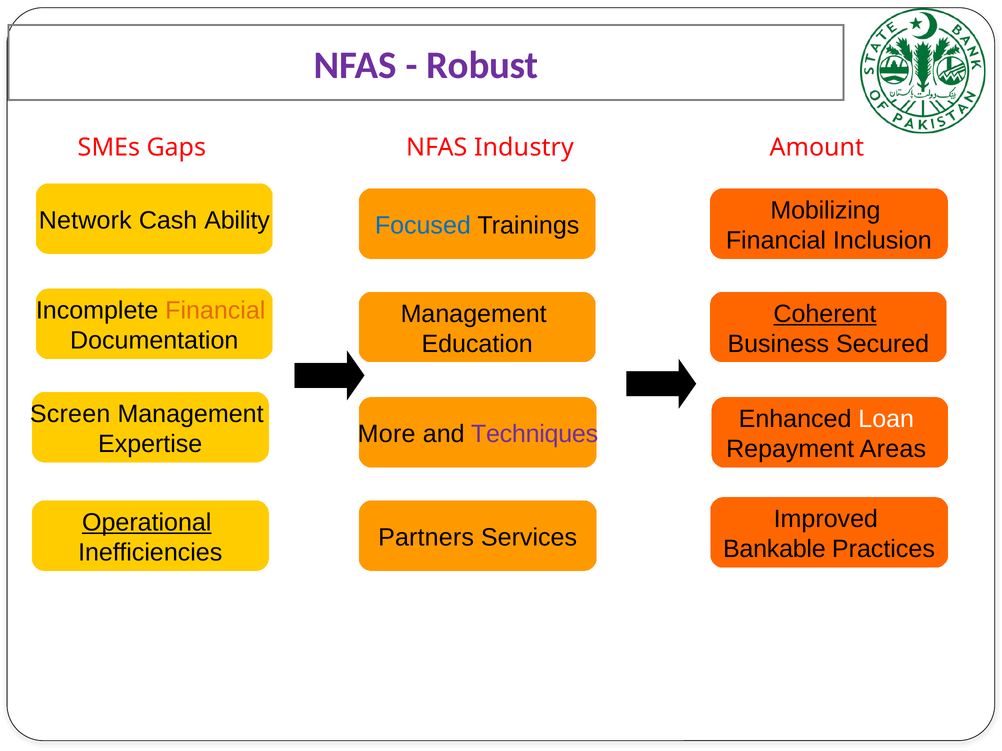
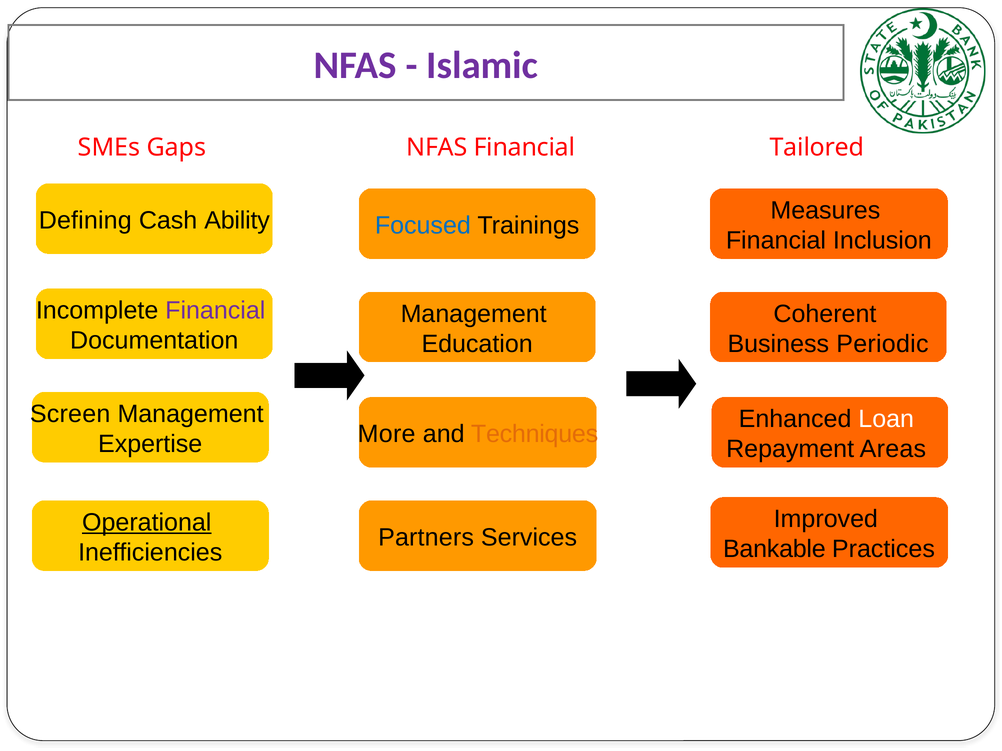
Robust: Robust -> Islamic
NFAS Industry: Industry -> Financial
Amount: Amount -> Tailored
Mobilizing: Mobilizing -> Measures
Network: Network -> Defining
Financial at (215, 311) colour: orange -> purple
Coherent underline: present -> none
Secured: Secured -> Periodic
Techniques colour: purple -> orange
